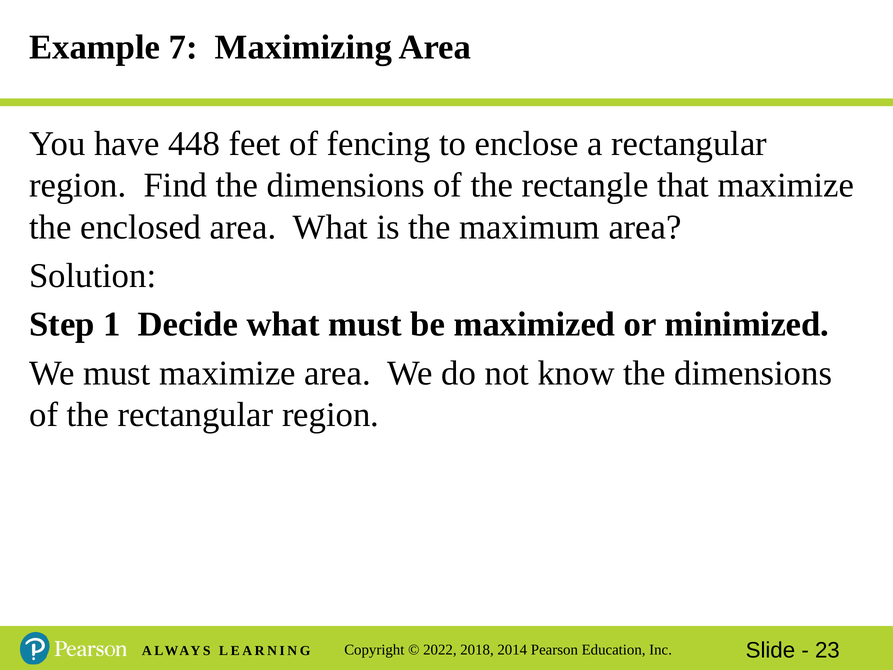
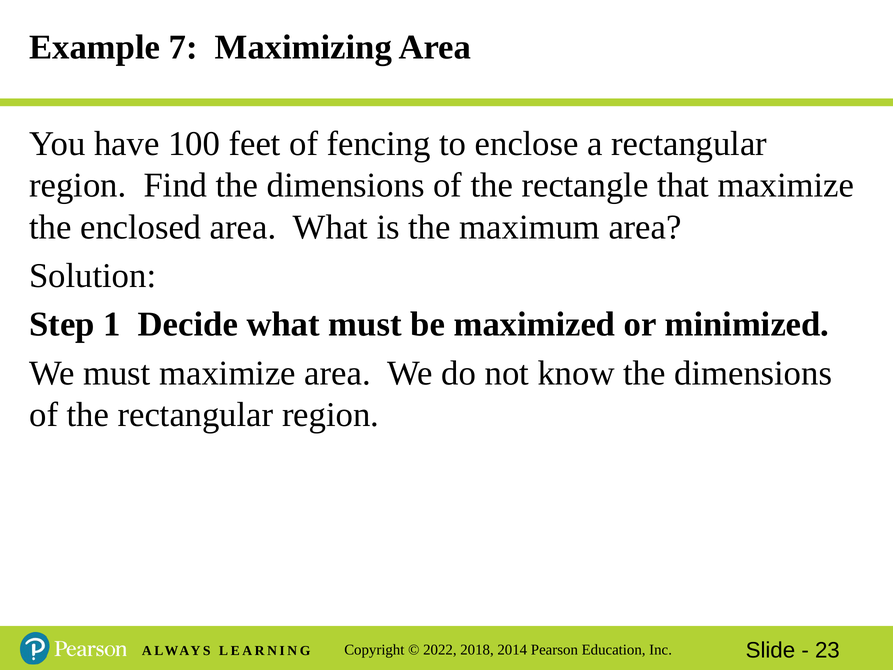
448: 448 -> 100
